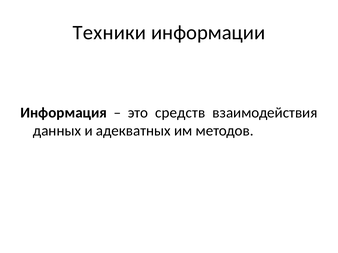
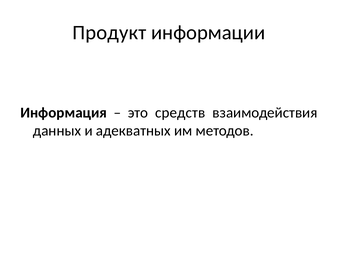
Техники: Техники -> Продукт
